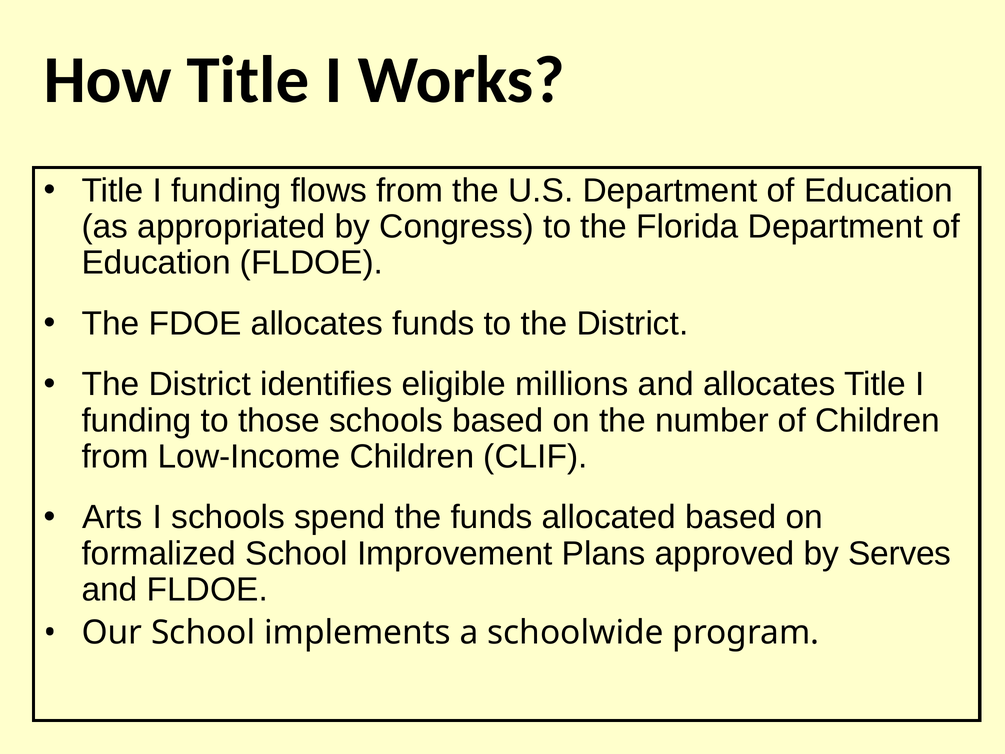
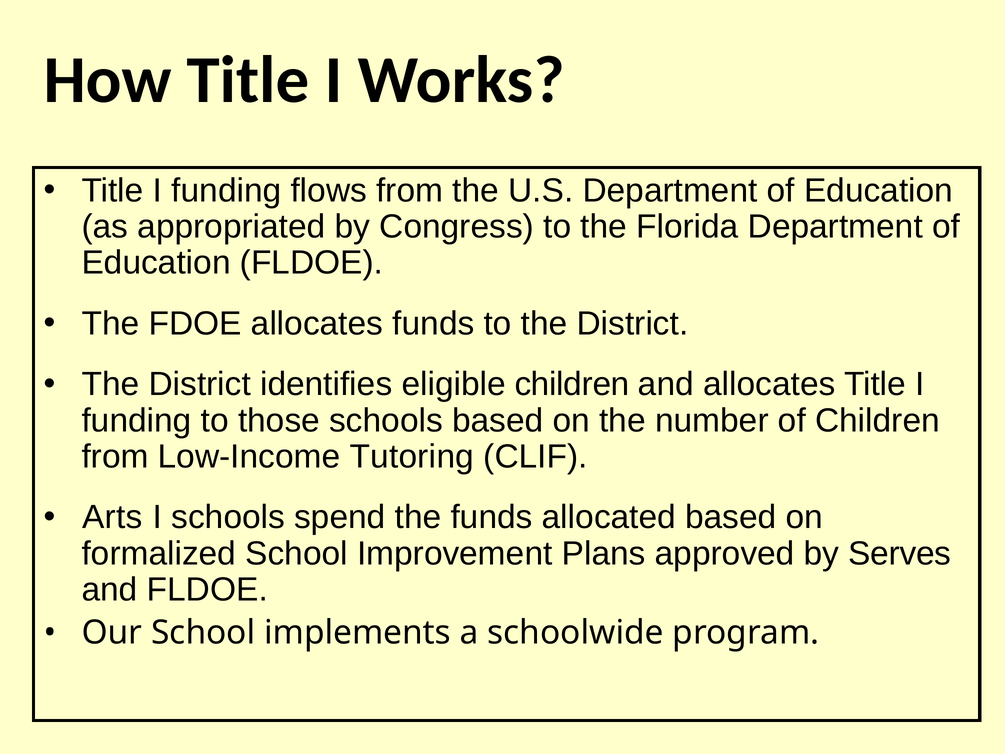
eligible millions: millions -> children
Low-Income Children: Children -> Tutoring
